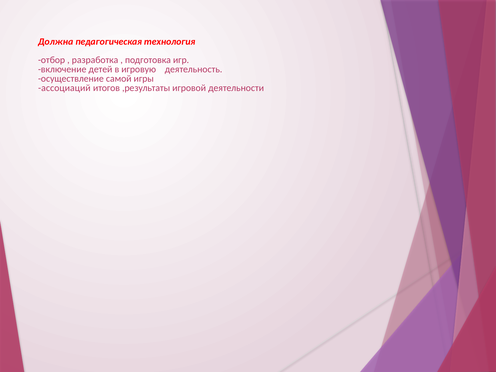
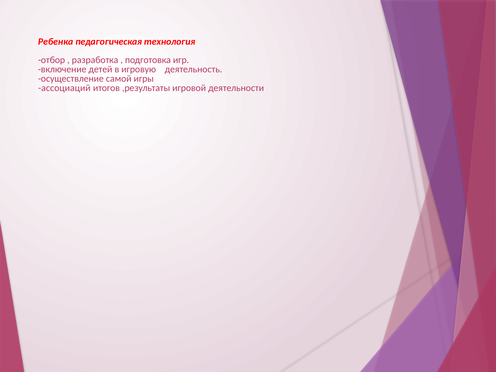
Должна: Должна -> Ребенка
